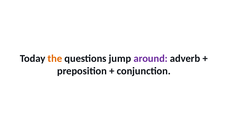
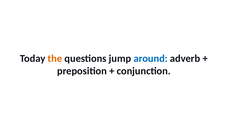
around colour: purple -> blue
